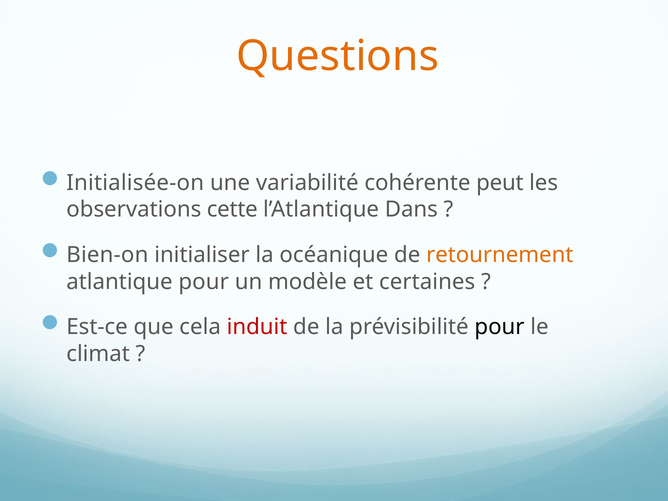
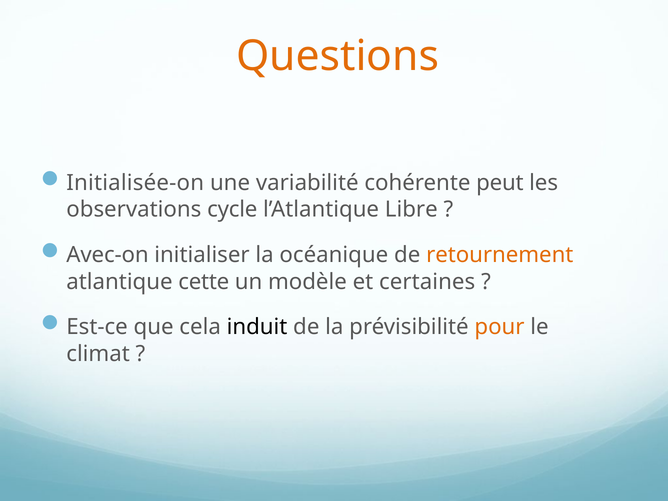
cette: cette -> cycle
Dans: Dans -> Libre
Bien-on: Bien-on -> Avec-on
atlantique pour: pour -> cette
induit colour: red -> black
pour at (500, 327) colour: black -> orange
